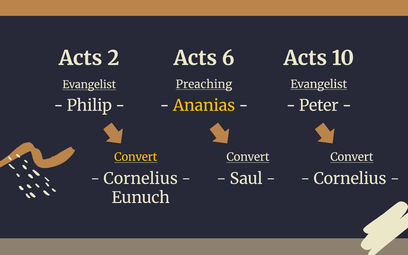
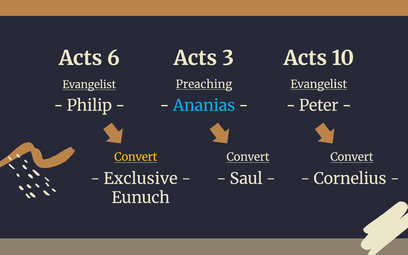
2: 2 -> 6
6: 6 -> 3
Ananias colour: yellow -> light blue
Cornelius at (141, 179): Cornelius -> Exclusive
